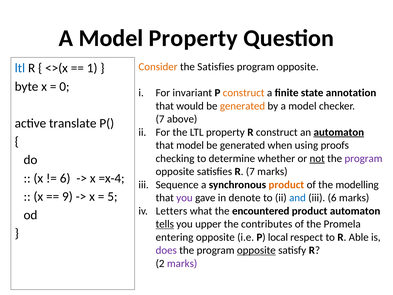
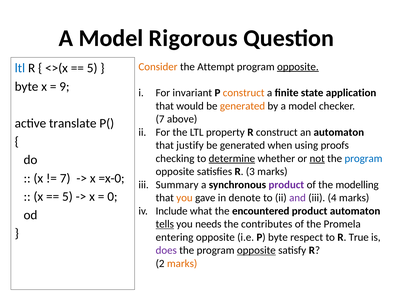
Model Property: Property -> Rigorous
the Satisfies: Satisfies -> Attempt
opposite at (298, 67) underline: none -> present
1 at (92, 68): 1 -> 5
0: 0 -> 9
annotation: annotation -> application
automaton at (339, 132) underline: present -> none
that model: model -> justify
determine underline: none -> present
program at (363, 158) colour: purple -> blue
R 7: 7 -> 3
6 at (65, 178): 6 -> 7
=x-4: =x-4 -> =x-0
Sequence: Sequence -> Summary
product at (286, 185) colour: orange -> purple
9 at (67, 196): 9 -> 5
5: 5 -> 0
you at (184, 198) colour: purple -> orange
and colour: blue -> purple
iii 6: 6 -> 4
Letters: Letters -> Include
upper: upper -> needs
P local: local -> byte
Able: Able -> True
marks at (182, 263) colour: purple -> orange
